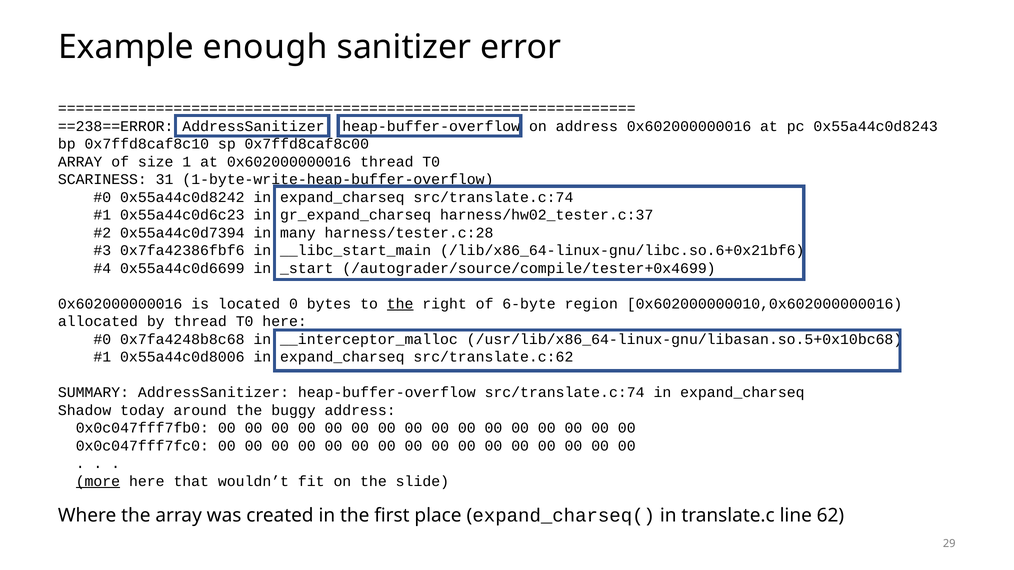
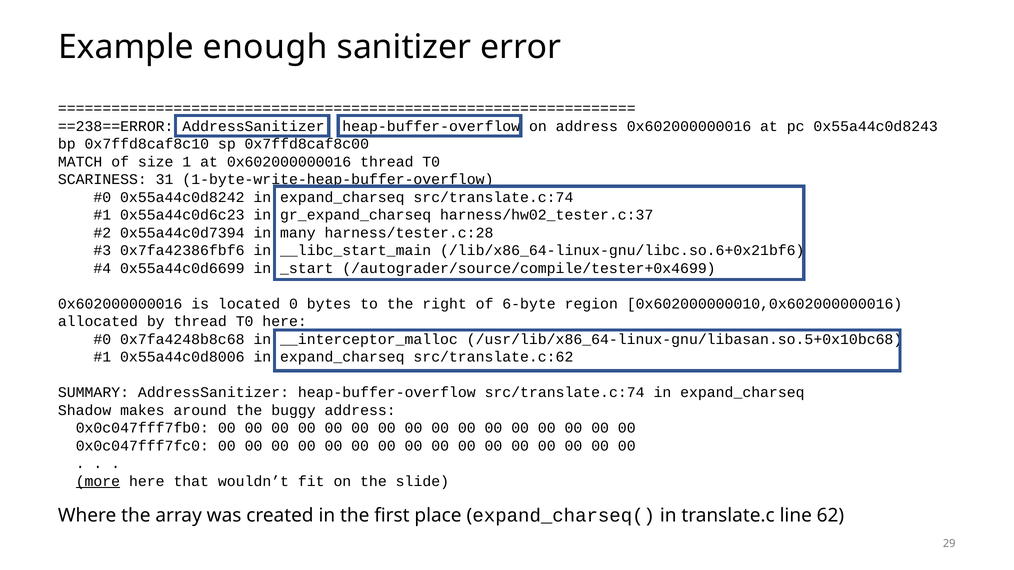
ARRAY at (80, 162): ARRAY -> MATCH
the at (400, 304) underline: present -> none
today: today -> makes
